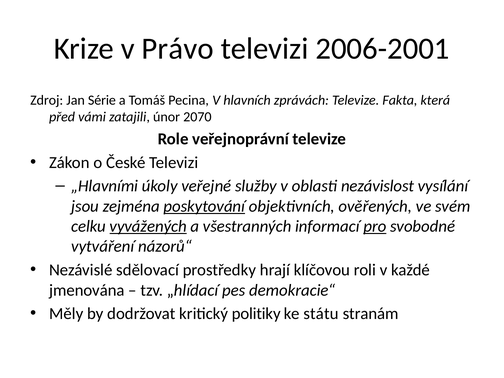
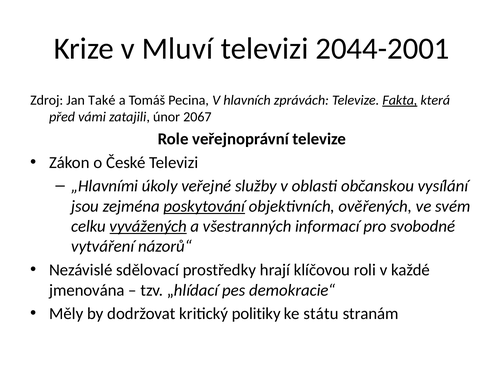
Právo: Právo -> Mluví
2006-2001: 2006-2001 -> 2044-2001
Série: Série -> Také
Fakta underline: none -> present
2070: 2070 -> 2067
nezávislost: nezávislost -> občanskou
pro underline: present -> none
